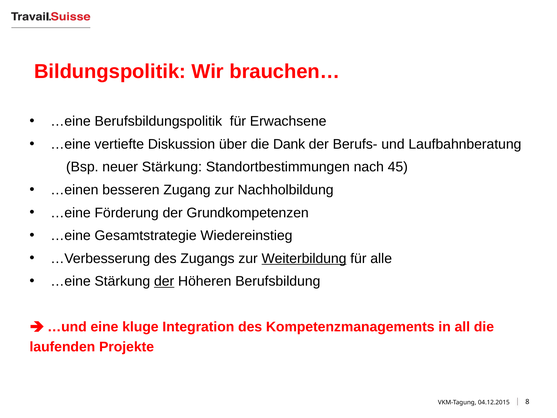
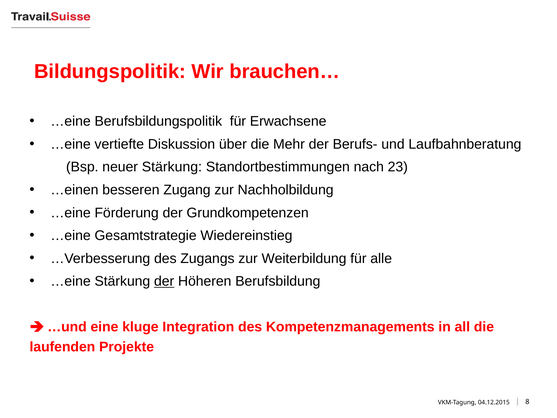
Dank: Dank -> Mehr
45: 45 -> 23
Weiterbildung underline: present -> none
